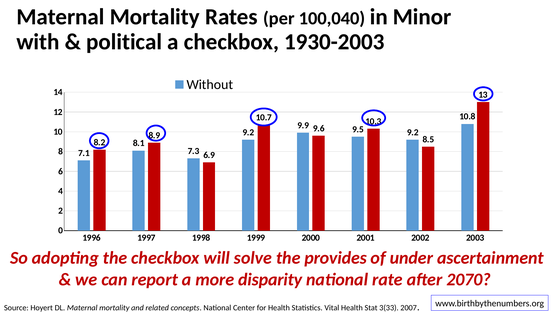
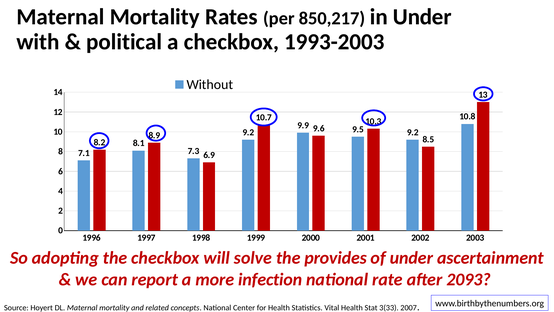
100,040: 100,040 -> 850,217
in Minor: Minor -> Under
1930-2003: 1930-2003 -> 1993-2003
disparity: disparity -> infection
2070: 2070 -> 2093
